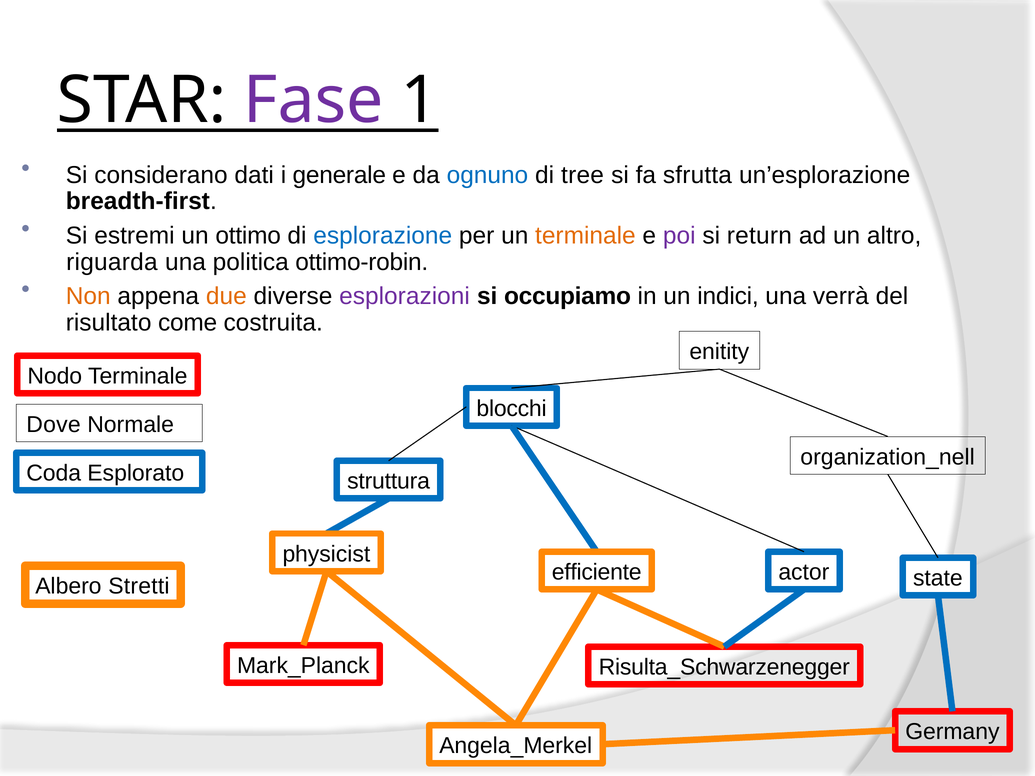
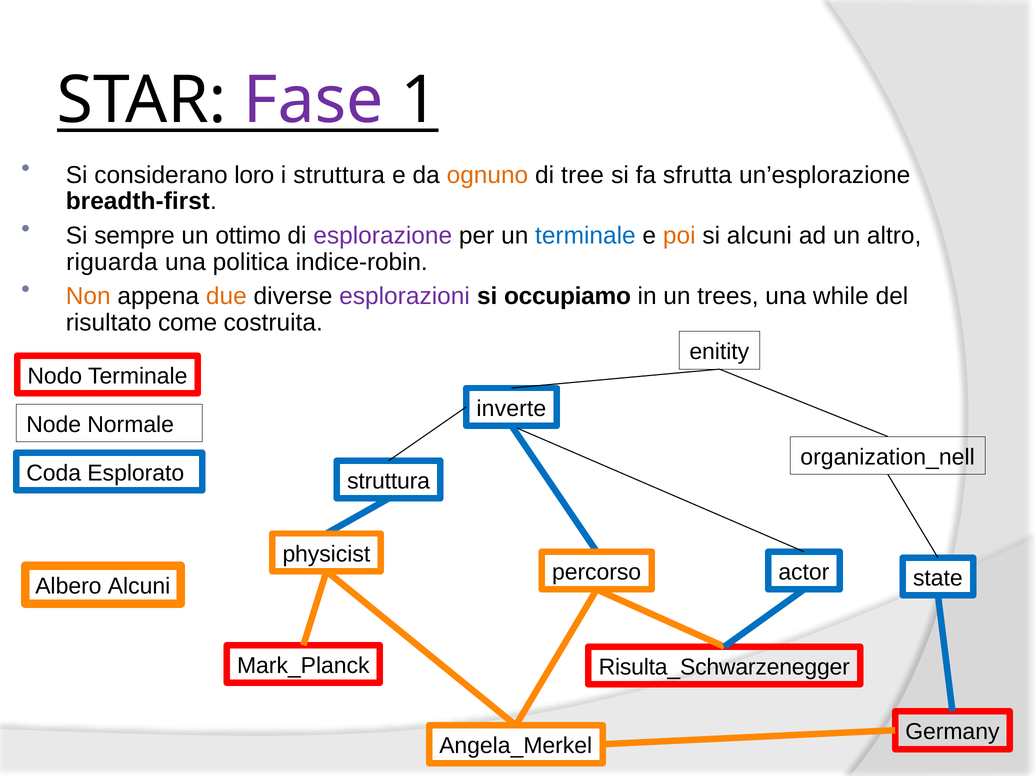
dati: dati -> loro
i generale: generale -> struttura
ognuno colour: blue -> orange
estremi: estremi -> sempre
esplorazione colour: blue -> purple
terminale at (585, 236) colour: orange -> blue
poi colour: purple -> orange
si return: return -> alcuni
ottimo-robin: ottimo-robin -> indice-robin
indici: indici -> trees
verrà: verrà -> while
blocchi: blocchi -> inverte
Dove: Dove -> Node
efficiente: efficiente -> percorso
Albero Stretti: Stretti -> Alcuni
